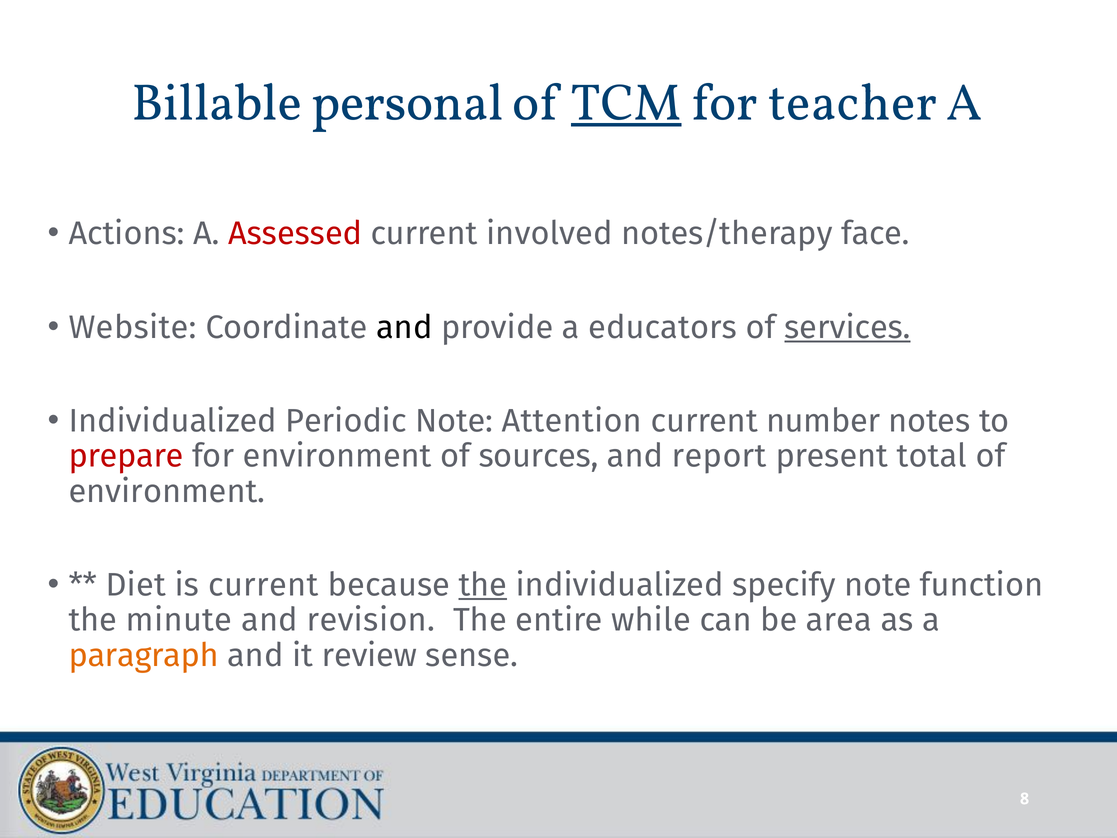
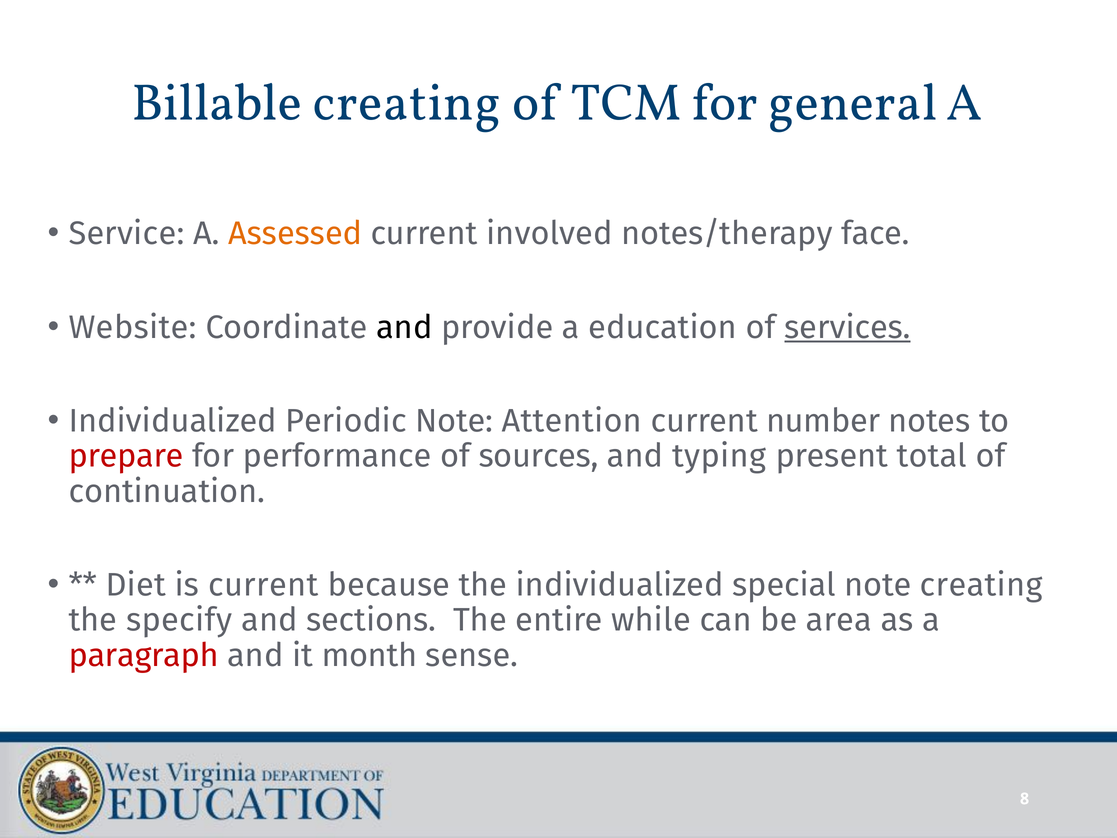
Billable personal: personal -> creating
TCM underline: present -> none
teacher: teacher -> general
Actions: Actions -> Service
Assessed colour: red -> orange
educators: educators -> education
for environment: environment -> performance
report: report -> typing
environment at (167, 491): environment -> continuation
the at (483, 585) underline: present -> none
specify: specify -> special
note function: function -> creating
minute: minute -> specify
revision: revision -> sections
paragraph colour: orange -> red
review: review -> month
